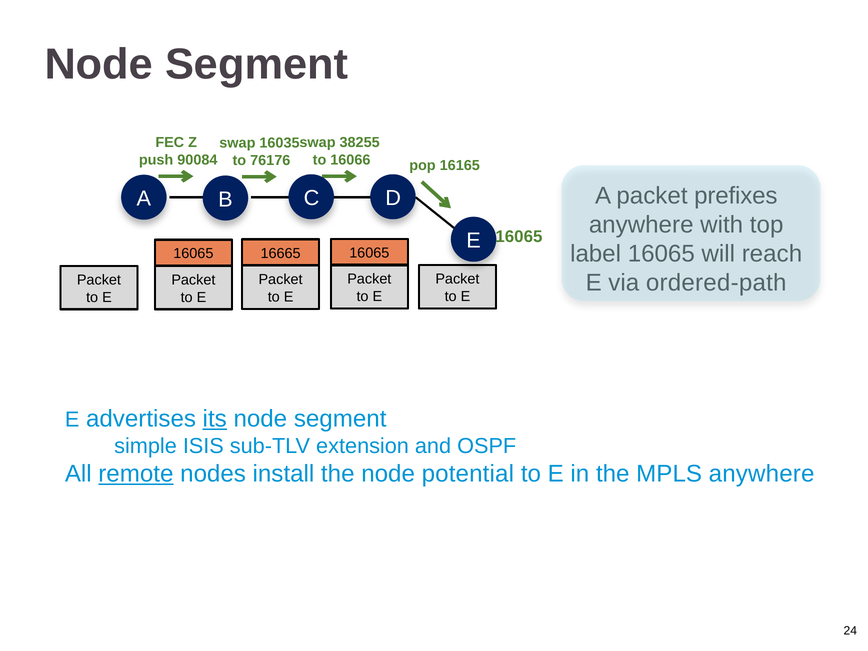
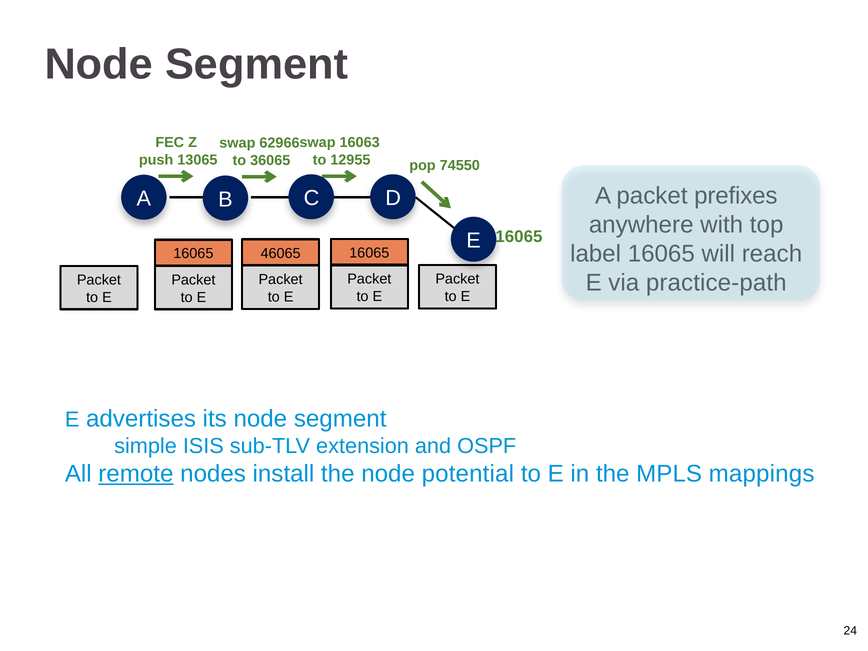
38255: 38255 -> 16063
16035: 16035 -> 62966
90084: 90084 -> 13065
16066: 16066 -> 12955
16165: 16165 -> 74550
76176: 76176 -> 36065
16665: 16665 -> 46065
ordered-path: ordered-path -> practice-path
its underline: present -> none
MPLS anywhere: anywhere -> mappings
